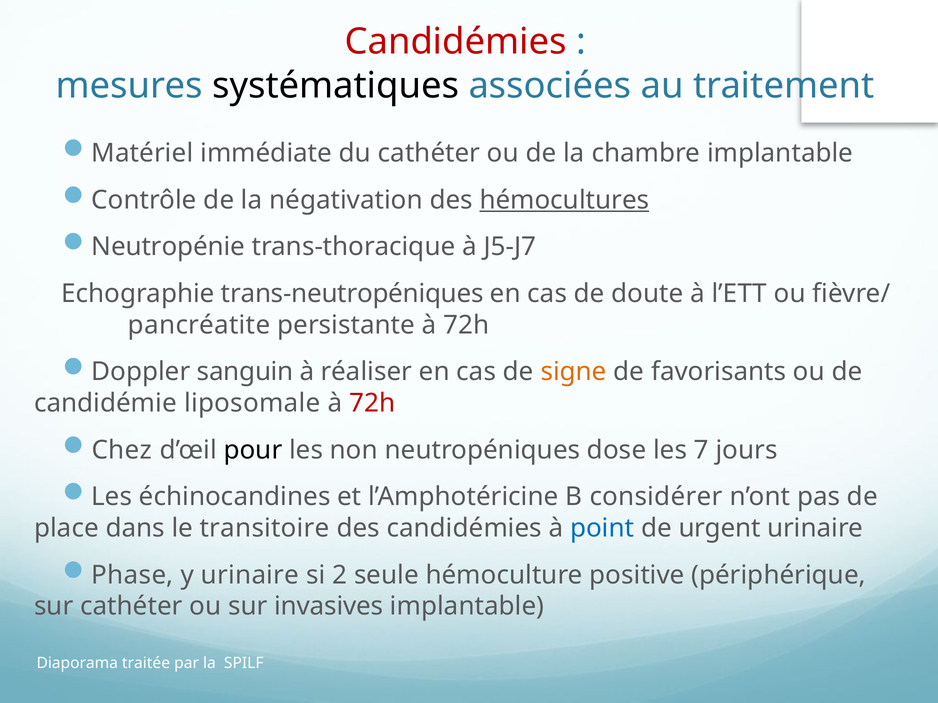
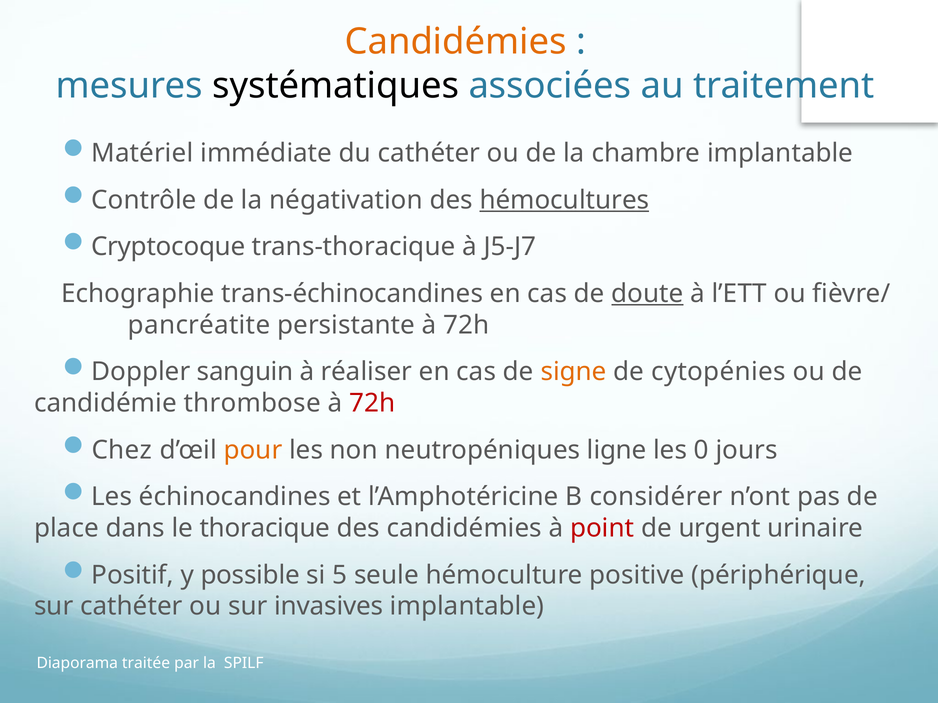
Candidémies at (456, 42) colour: red -> orange
Neutropénie: Neutropénie -> Cryptocoque
trans-neutropéniques: trans-neutropéniques -> trans-échinocandines
doute underline: none -> present
favorisants: favorisants -> cytopénies
liposomale: liposomale -> thrombose
pour colour: black -> orange
dose: dose -> ligne
7: 7 -> 0
transitoire: transitoire -> thoracique
point colour: blue -> red
Phase: Phase -> Positif
y urinaire: urinaire -> possible
2: 2 -> 5
